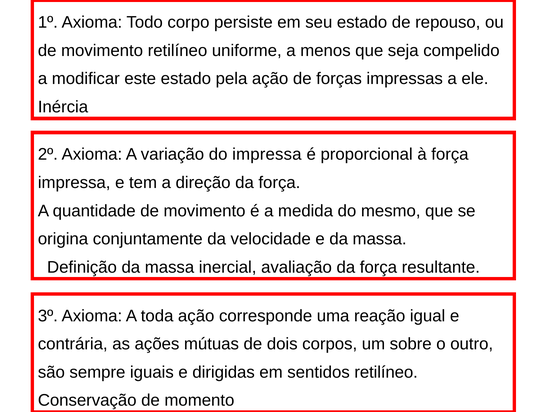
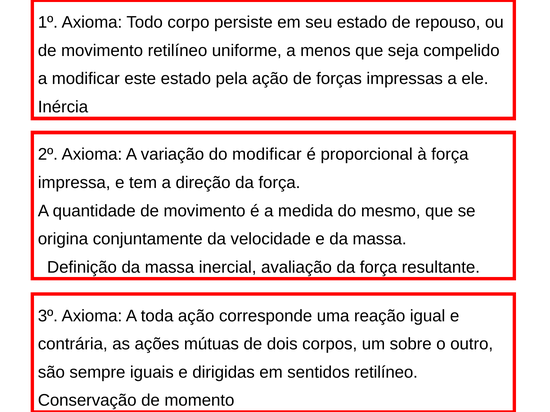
do impressa: impressa -> modificar
